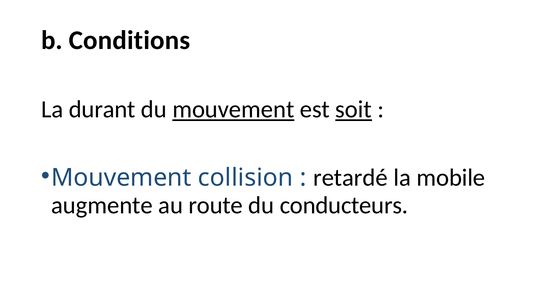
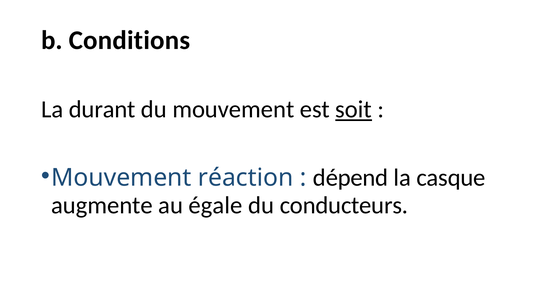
mouvement at (233, 110) underline: present -> none
collision: collision -> réaction
retardé: retardé -> dépend
mobile: mobile -> casque
route: route -> égale
